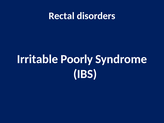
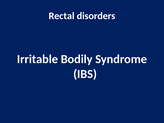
Poorly: Poorly -> Bodily
